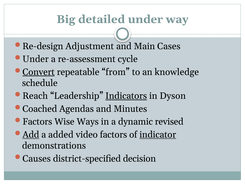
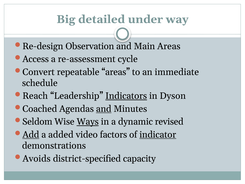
Adjustment: Adjustment -> Observation
Main Cases: Cases -> Areas
Under at (36, 59): Under -> Access
Convert underline: present -> none
repeatable from: from -> areas
knowledge: knowledge -> immediate
and at (104, 109) underline: none -> present
Factors at (37, 122): Factors -> Seldom
Ways underline: none -> present
Causes: Causes -> Avoids
decision: decision -> capacity
